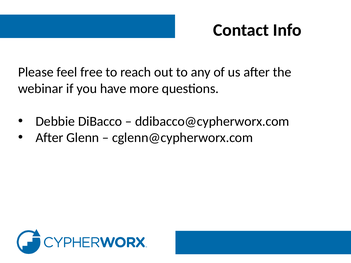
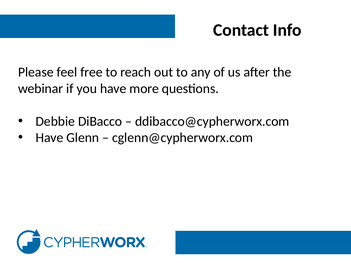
After at (49, 138): After -> Have
